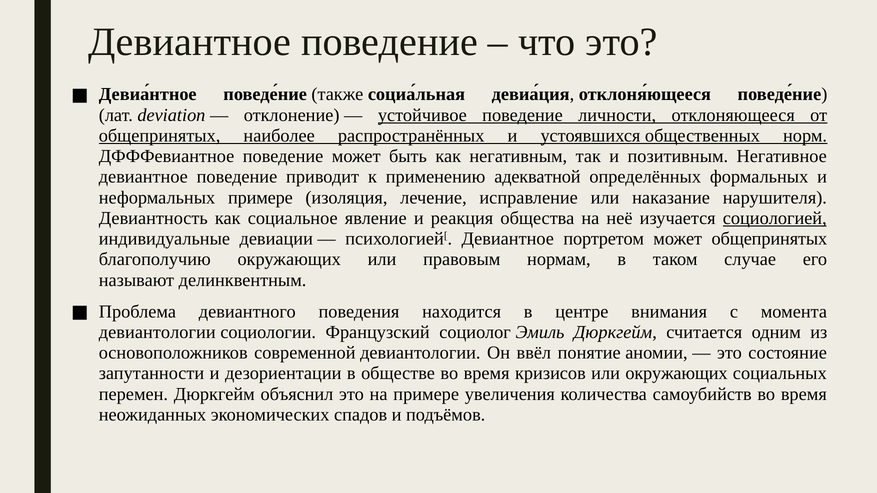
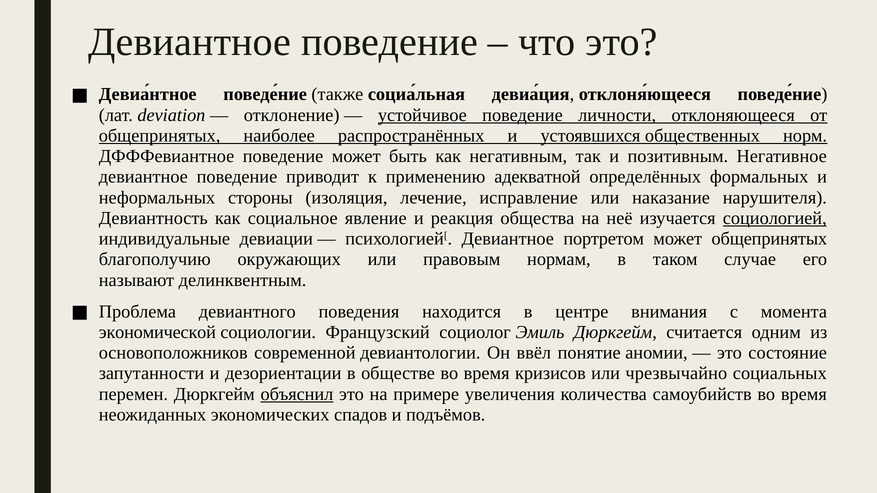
неформальных примере: примере -> стороны
девиантологии at (157, 332): девиантологии -> экономической
или окружающих: окружающих -> чрезвычайно
объяснил underline: none -> present
